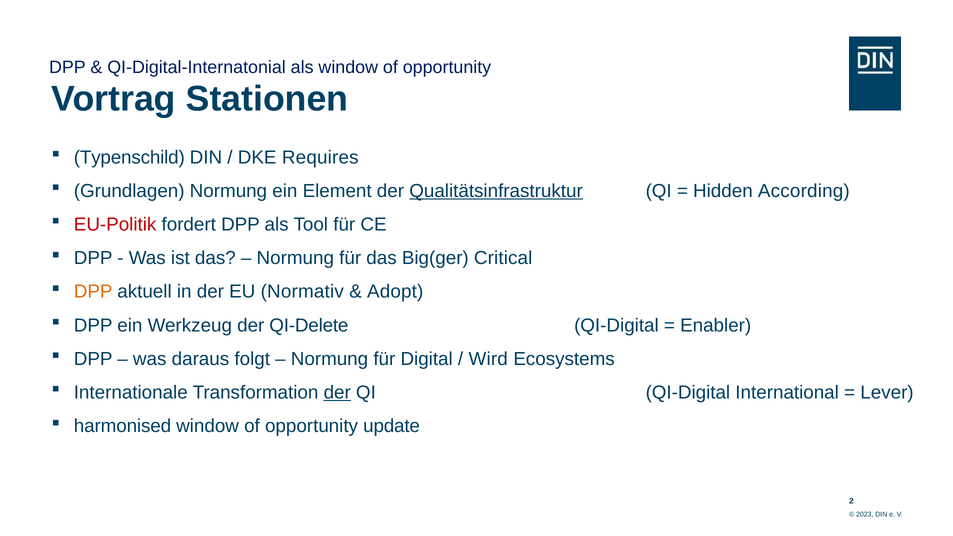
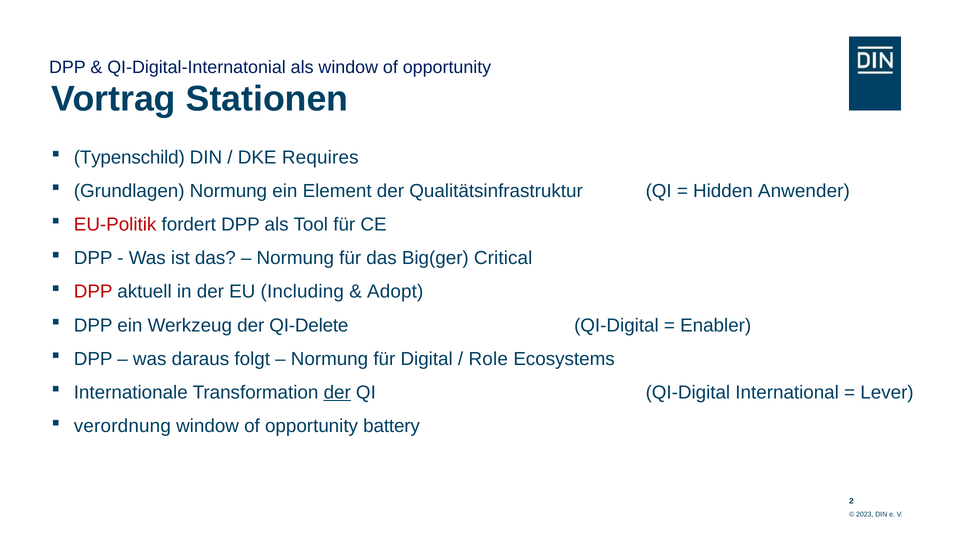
Qualitätsinfrastruktur underline: present -> none
According: According -> Anwender
DPP at (93, 292) colour: orange -> red
Normativ: Normativ -> Including
Wird: Wird -> Role
harmonised: harmonised -> verordnung
update: update -> battery
